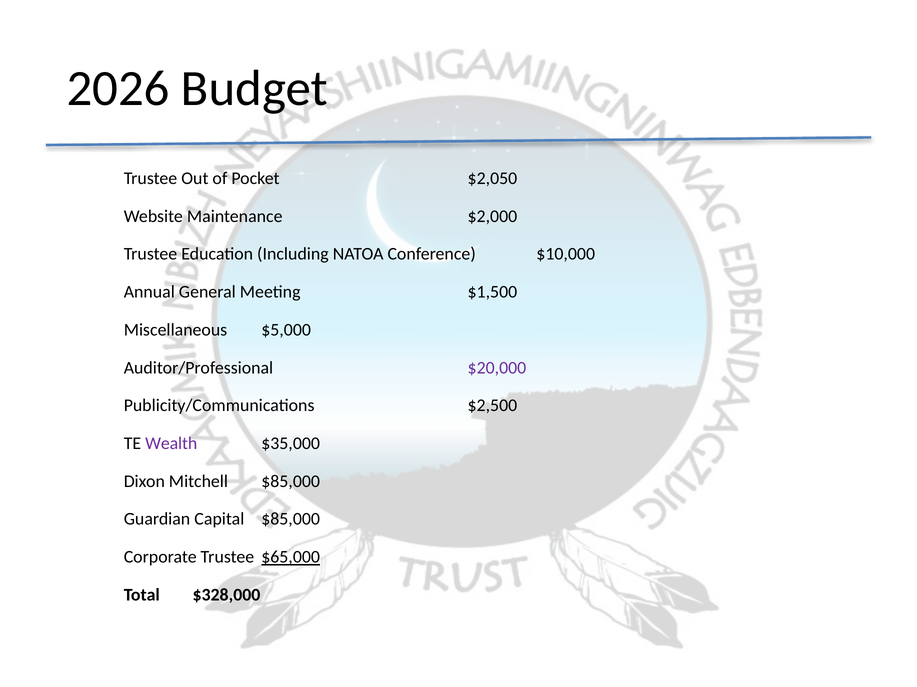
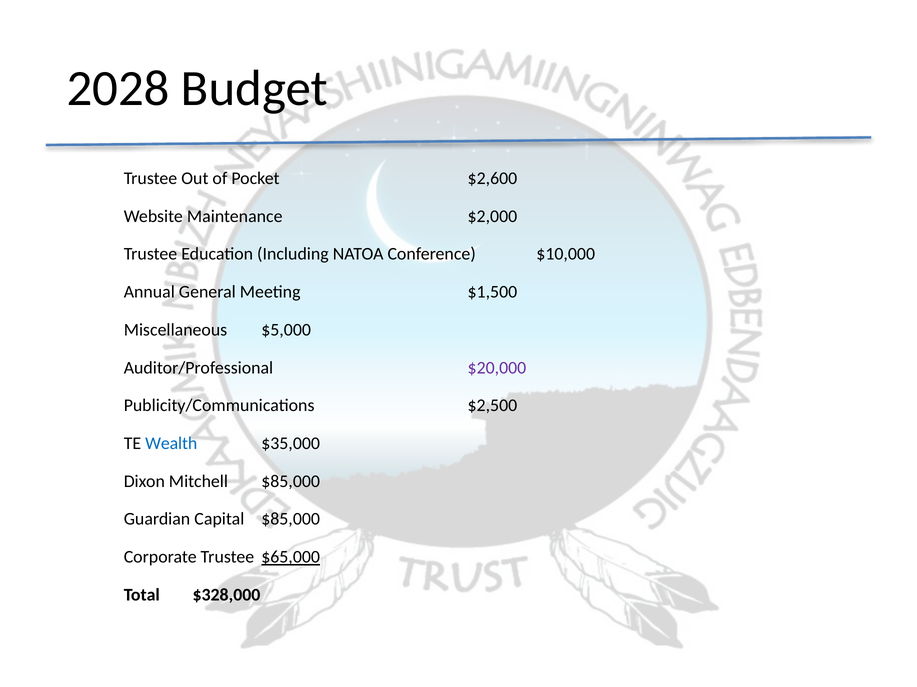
2026: 2026 -> 2028
$2,050: $2,050 -> $2,600
Wealth colour: purple -> blue
